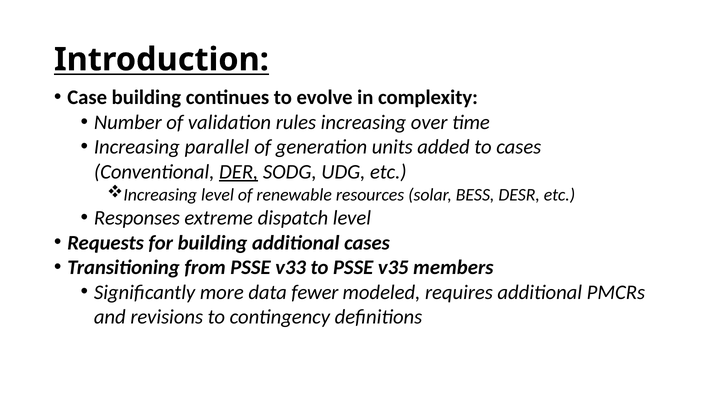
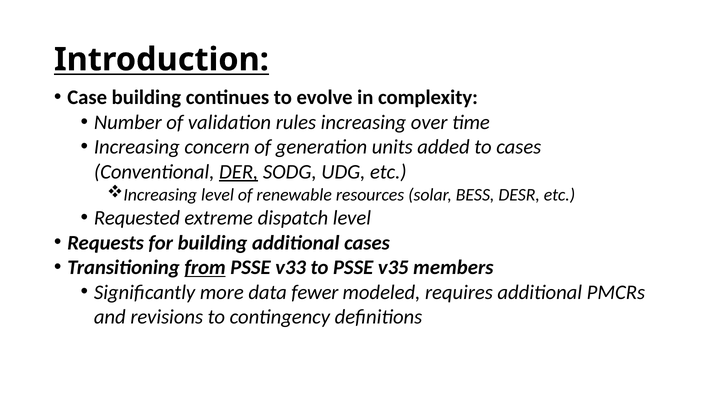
parallel: parallel -> concern
Responses: Responses -> Requested
from underline: none -> present
